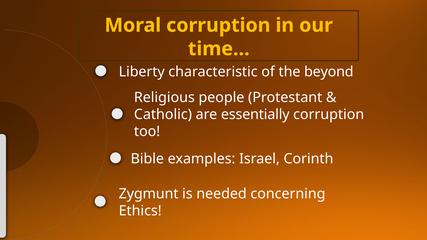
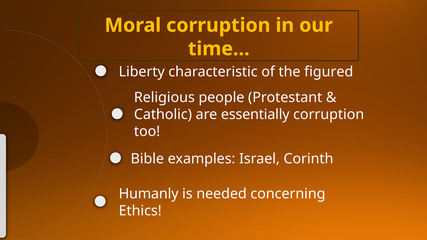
beyond: beyond -> figured
Zygmunt: Zygmunt -> Humanly
